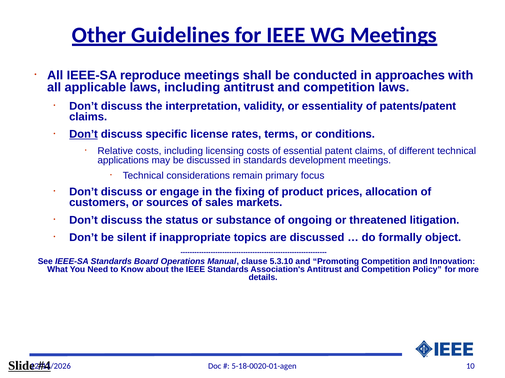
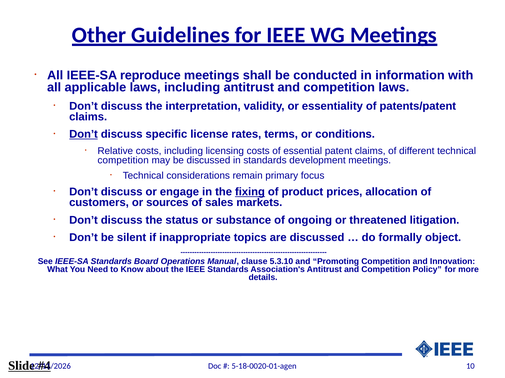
approaches: approaches -> information
applications at (123, 161): applications -> competition
fixing underline: none -> present
